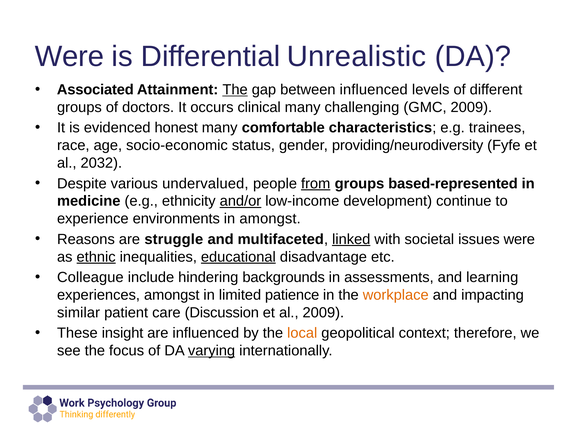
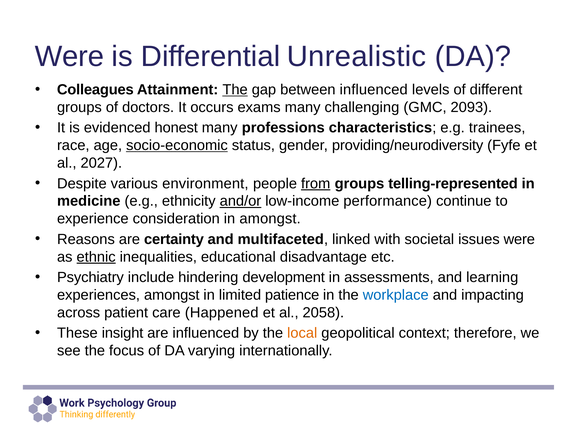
Associated: Associated -> Colleagues
clinical: clinical -> exams
GMC 2009: 2009 -> 2093
comfortable: comfortable -> professions
socio-economic underline: none -> present
2032: 2032 -> 2027
undervalued: undervalued -> environment
based-represented: based-represented -> telling-represented
development: development -> performance
environments: environments -> consideration
struggle: struggle -> certainty
linked underline: present -> none
educational underline: present -> none
Colleague: Colleague -> Psychiatry
backgrounds: backgrounds -> development
workplace colour: orange -> blue
similar: similar -> across
Discussion: Discussion -> Happened
al 2009: 2009 -> 2058
varying underline: present -> none
